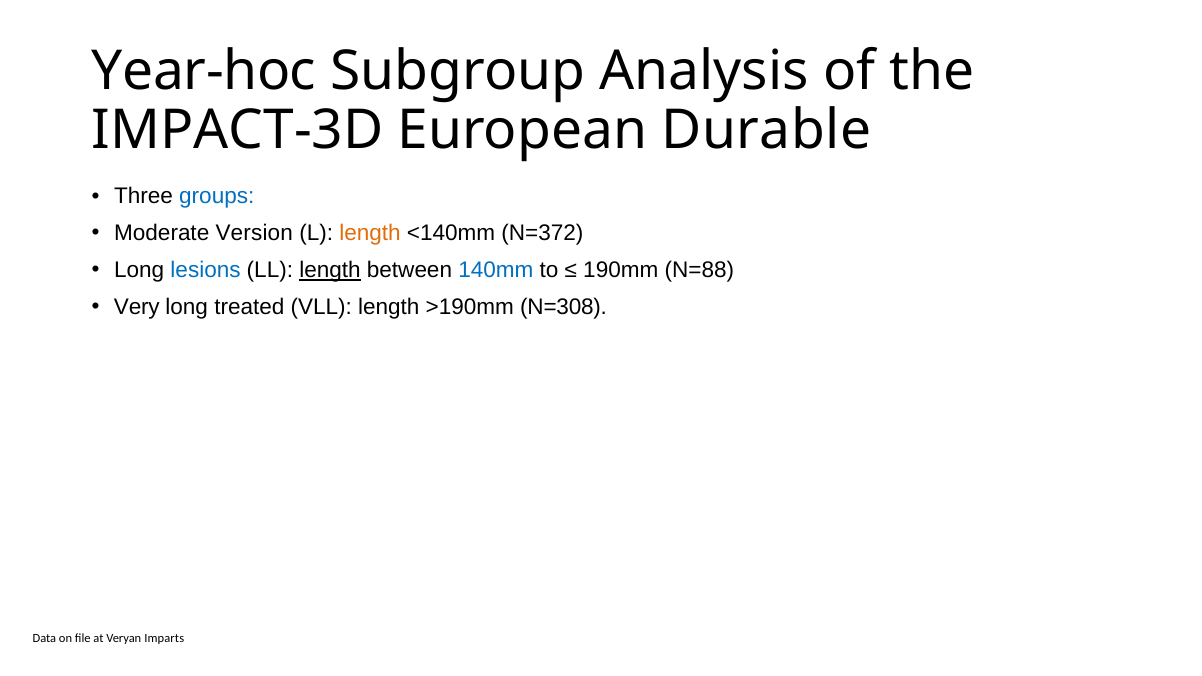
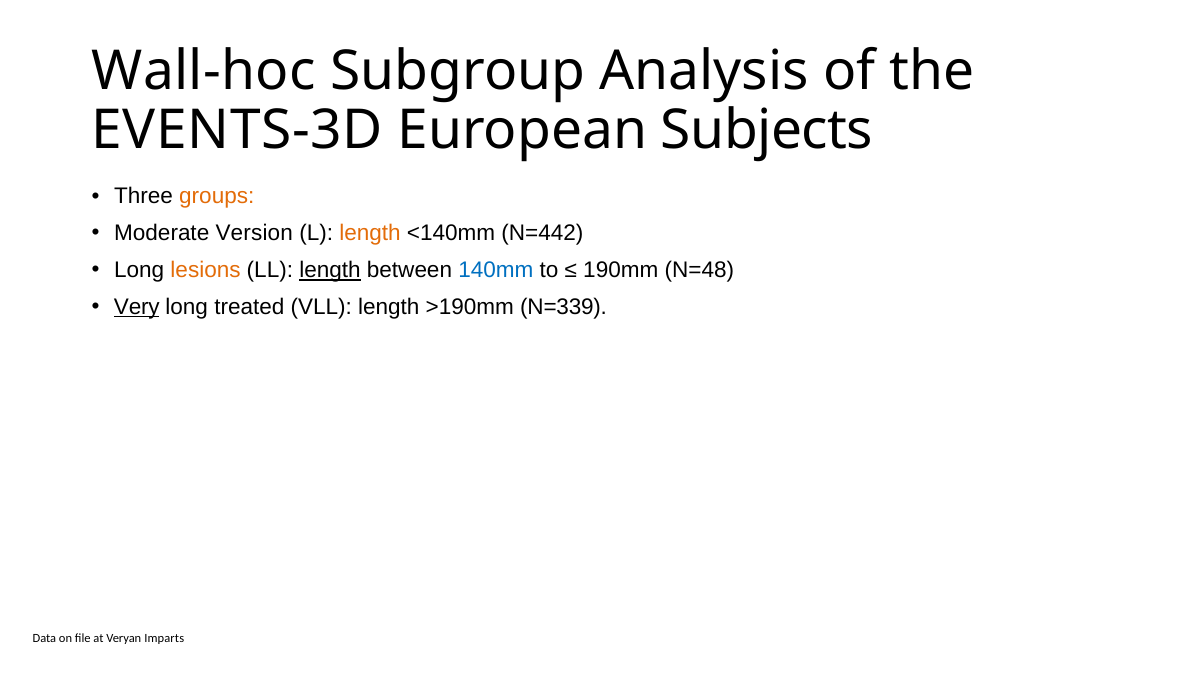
Year-hoc: Year-hoc -> Wall-hoc
IMPACT-3D: IMPACT-3D -> EVENTS-3D
Durable: Durable -> Subjects
groups colour: blue -> orange
N=372: N=372 -> N=442
lesions colour: blue -> orange
N=88: N=88 -> N=48
Very underline: none -> present
N=308: N=308 -> N=339
